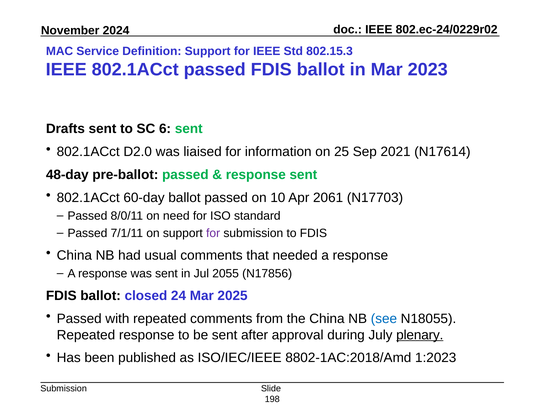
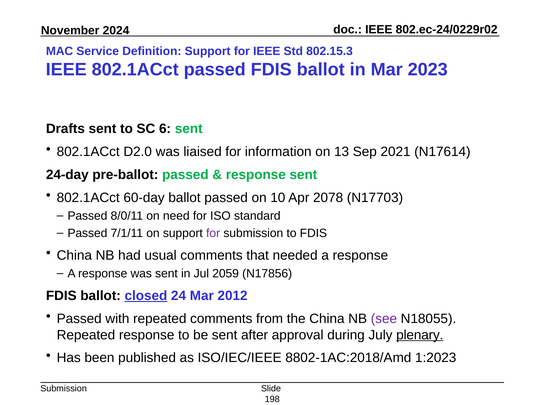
25: 25 -> 13
48-day: 48-day -> 24-day
2061: 2061 -> 2078
2055: 2055 -> 2059
closed underline: none -> present
2025: 2025 -> 2012
see colour: blue -> purple
